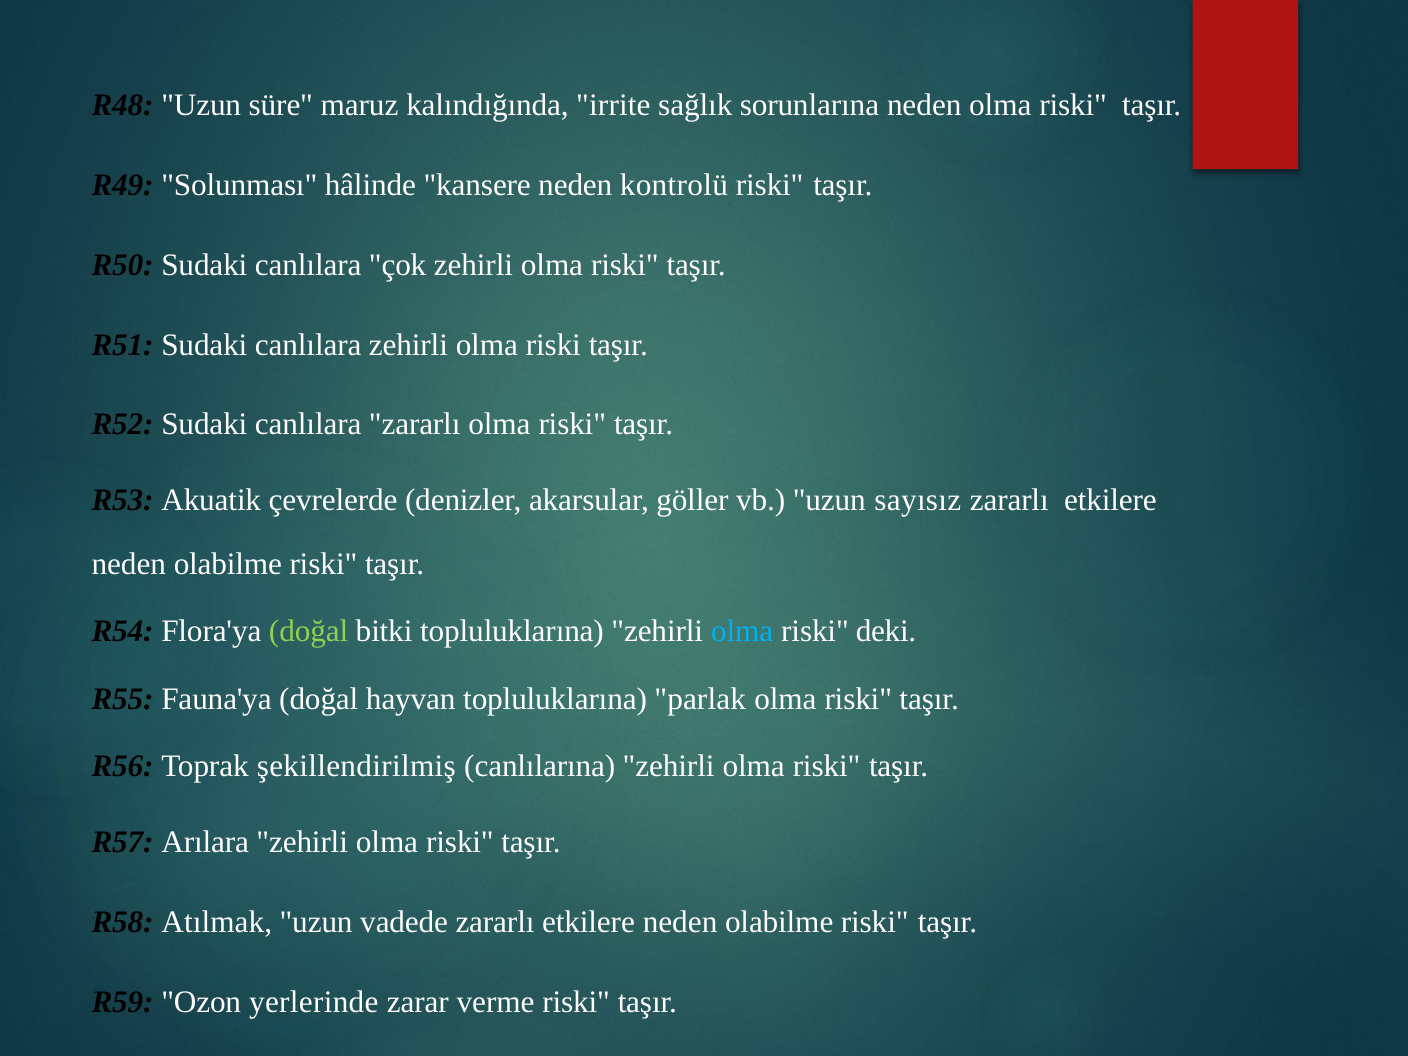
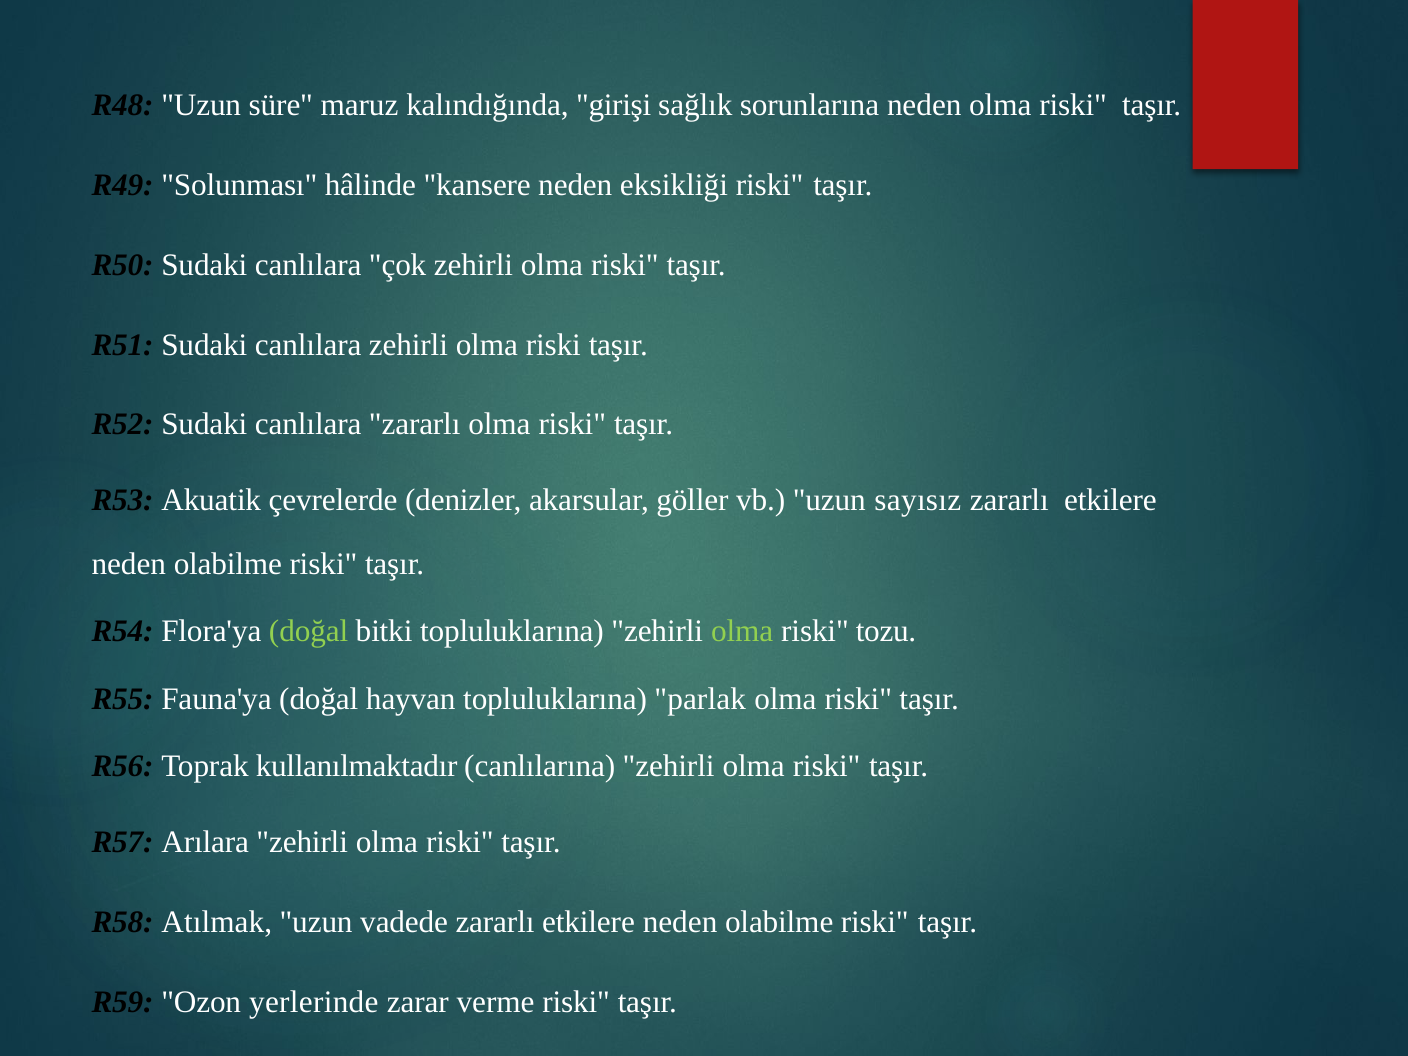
irrite: irrite -> girişi
kontrolü: kontrolü -> eksikliği
olma at (742, 631) colour: light blue -> light green
deki: deki -> tozu
şekillendirilmiş: şekillendirilmiş -> kullanılmaktadır
